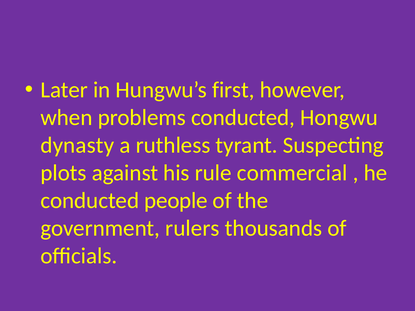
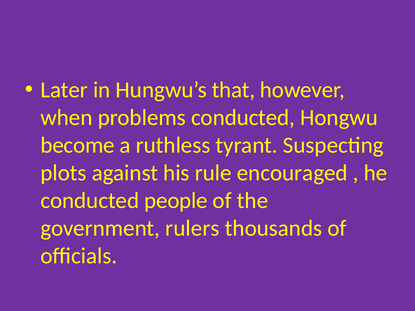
first: first -> that
dynasty: dynasty -> become
commercial: commercial -> encouraged
